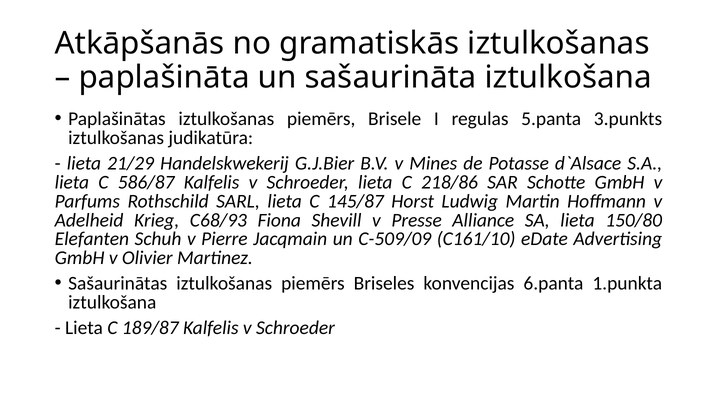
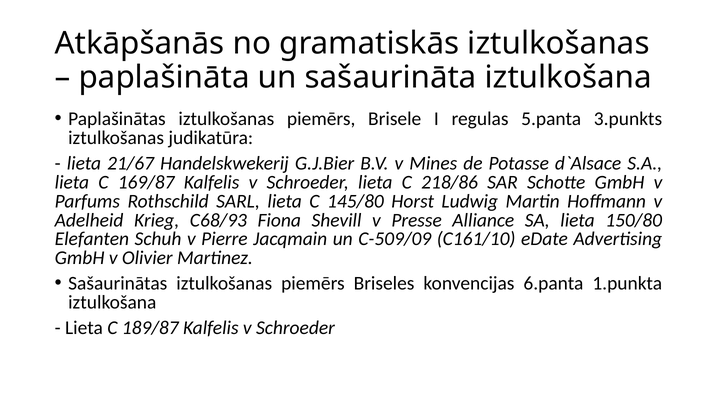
21/29: 21/29 -> 21/67
586/87: 586/87 -> 169/87
145/87: 145/87 -> 145/80
